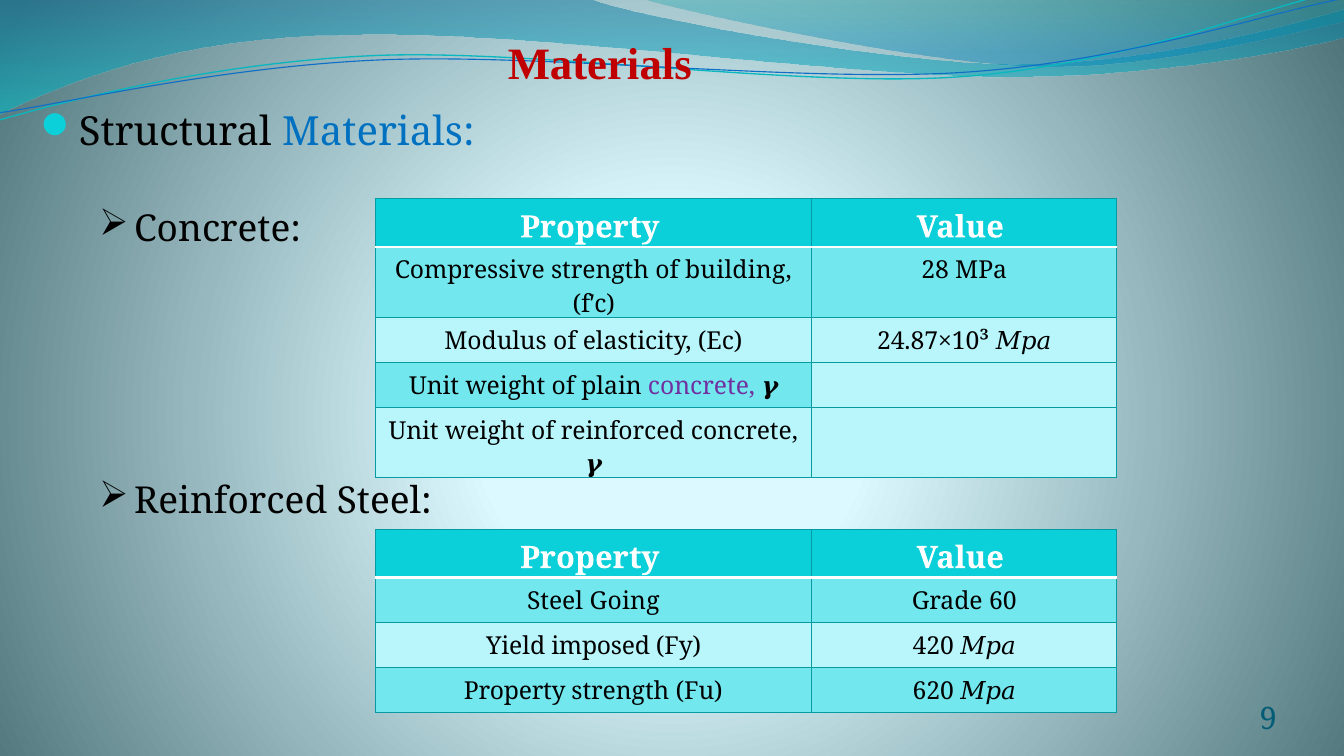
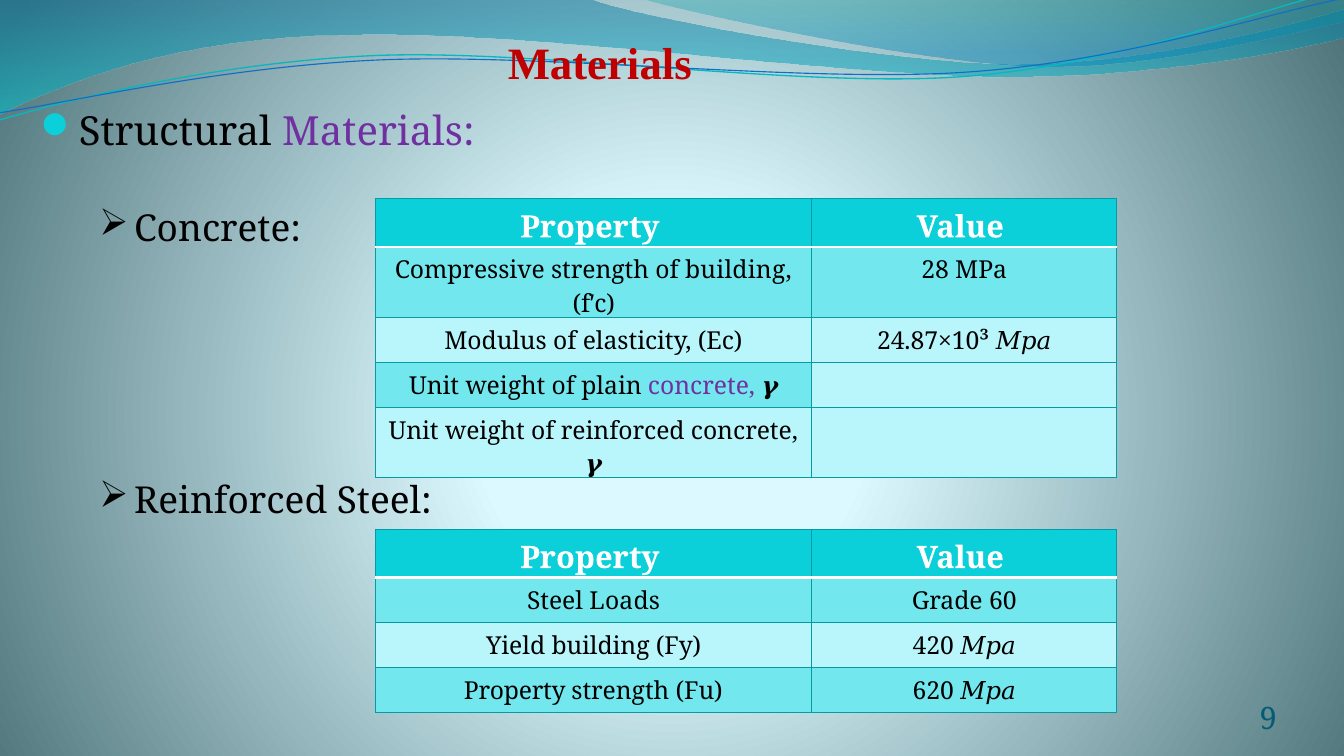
Materials at (378, 132) colour: blue -> purple
Going: Going -> Loads
Yield imposed: imposed -> building
